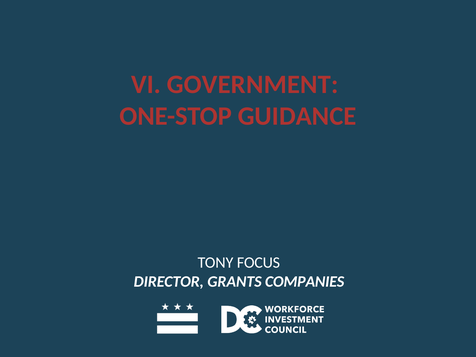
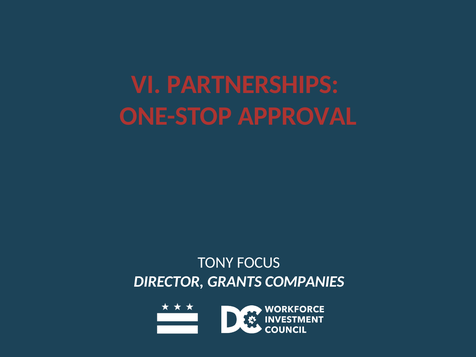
GOVERNMENT: GOVERNMENT -> PARTNERSHIPS
GUIDANCE: GUIDANCE -> APPROVAL
